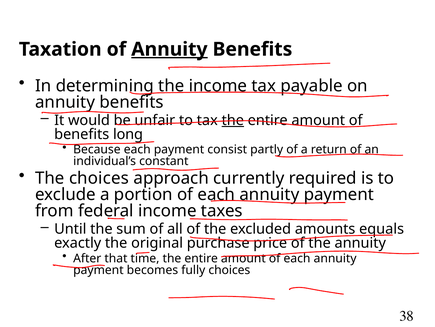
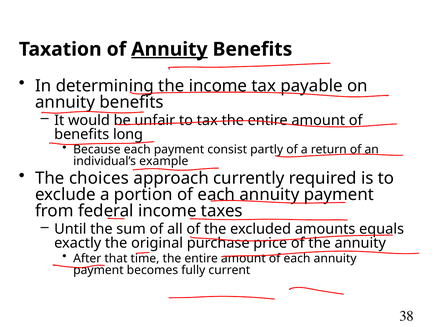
the at (233, 120) underline: present -> none
constant: constant -> example
fully choices: choices -> current
